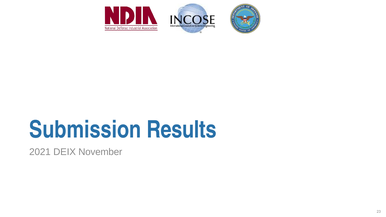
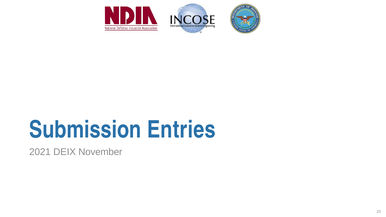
Results: Results -> Entries
